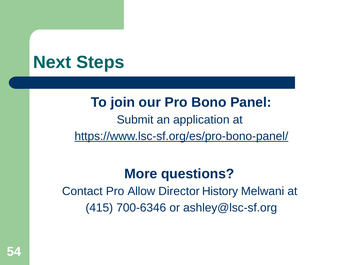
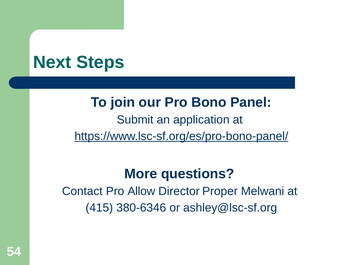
History: History -> Proper
700-6346: 700-6346 -> 380-6346
